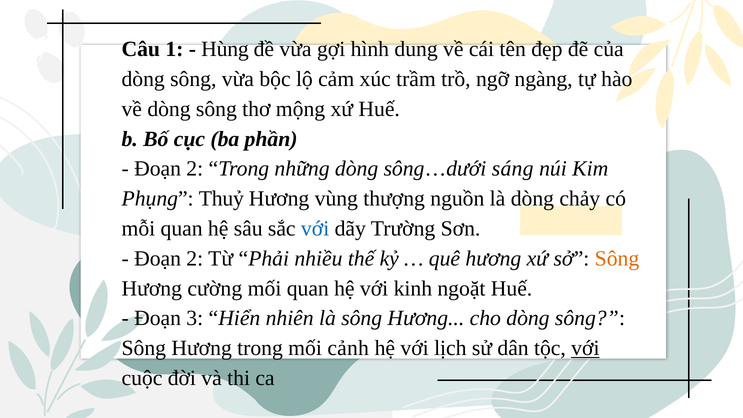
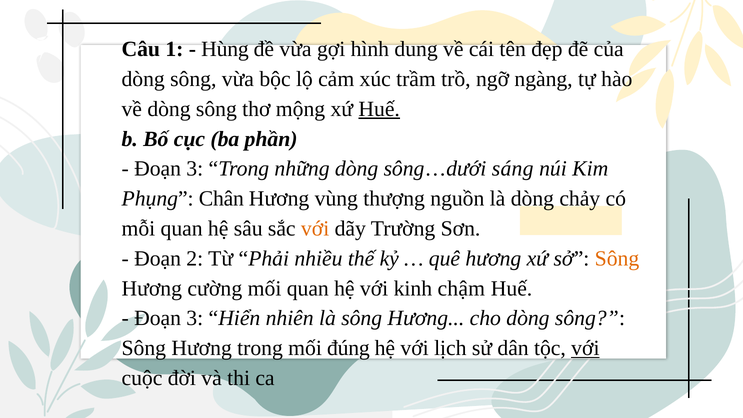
Huế at (379, 109) underline: none -> present
2 at (195, 169): 2 -> 3
Thuỷ: Thuỷ -> Chân
với at (315, 229) colour: blue -> orange
ngoặt: ngoặt -> chậm
cảnh: cảnh -> đúng
